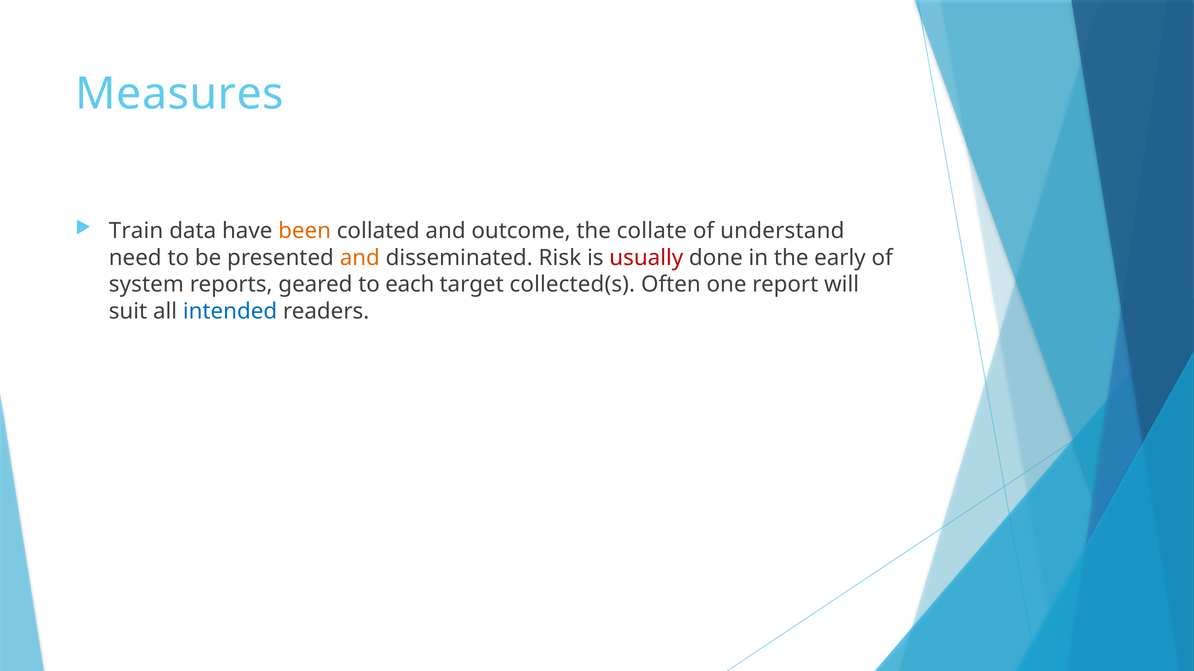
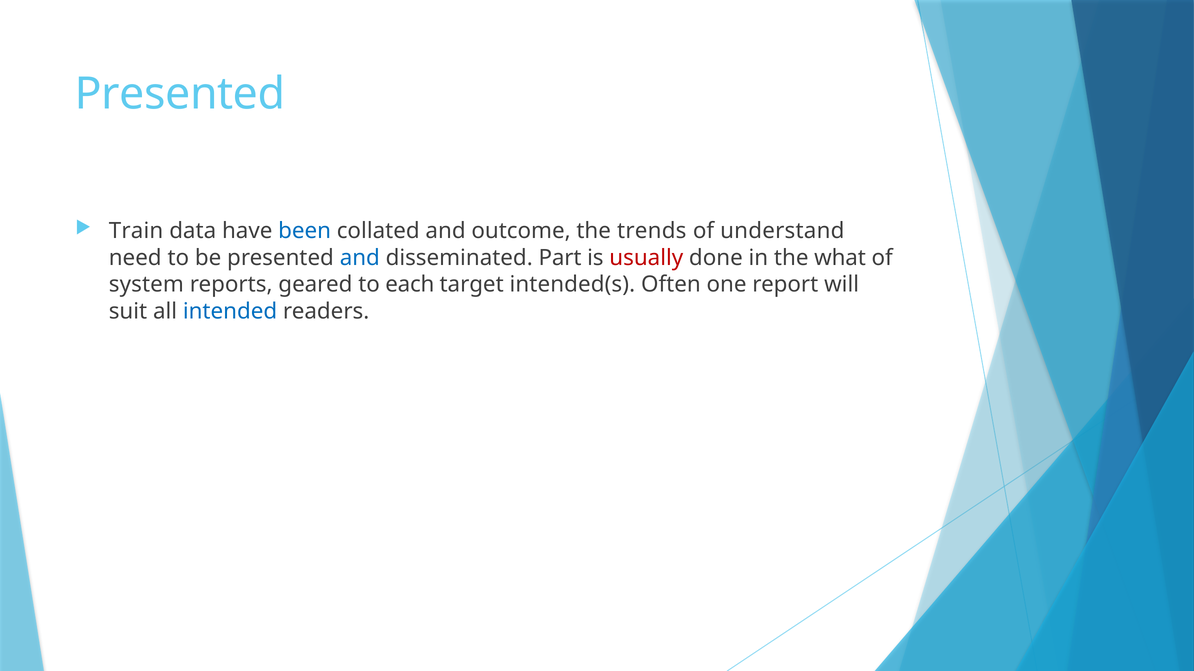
Measures at (180, 94): Measures -> Presented
been colour: orange -> blue
collate: collate -> trends
and at (360, 258) colour: orange -> blue
Risk: Risk -> Part
early: early -> what
collected(s: collected(s -> intended(s
